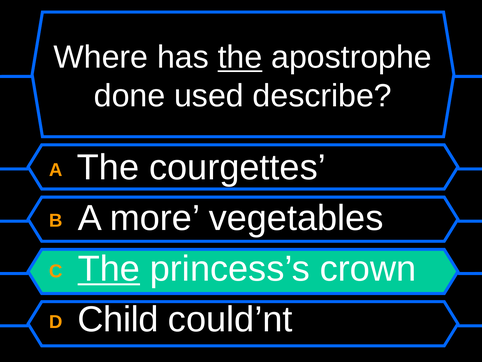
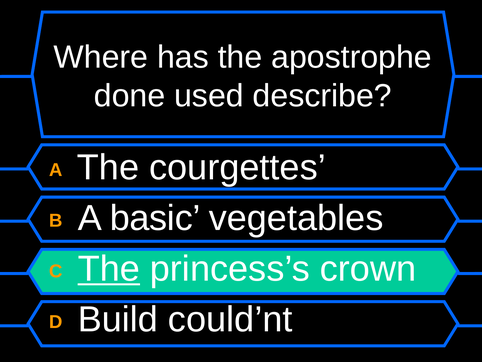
the at (240, 57) underline: present -> none
more: more -> basic
Child: Child -> Build
